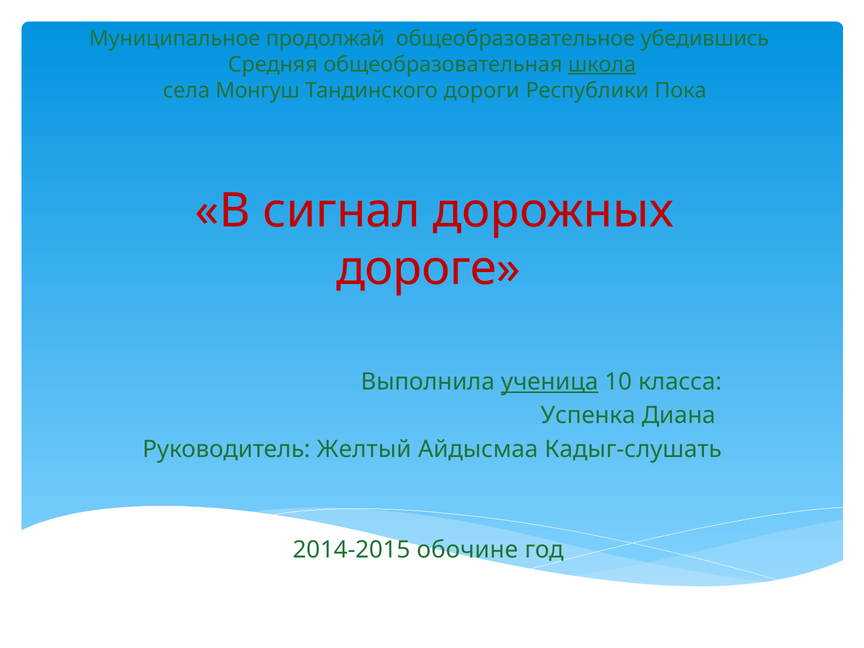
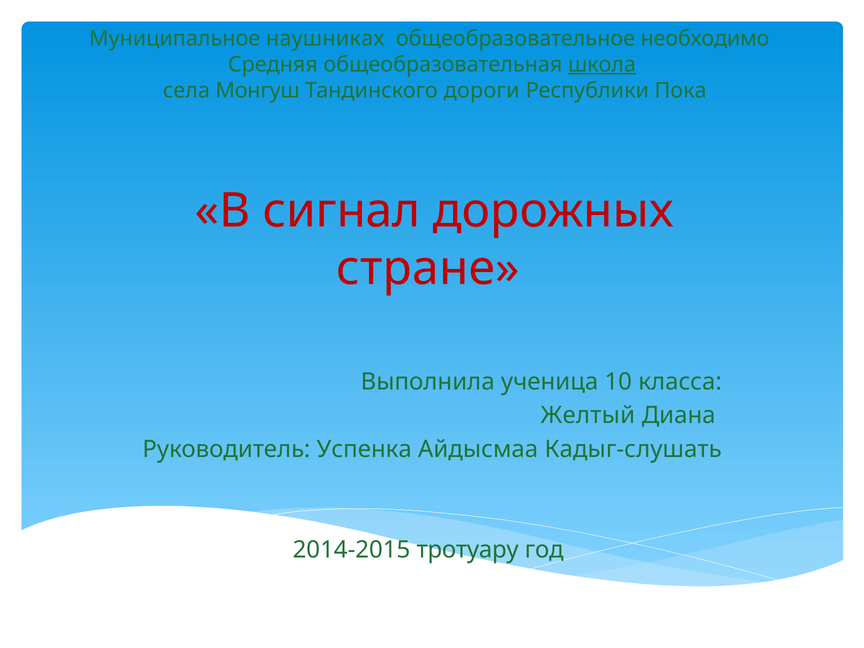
продолжай: продолжай -> наушниках
убедившись: убедившись -> необходимо
дороге: дороге -> стране
ученица underline: present -> none
Успенка: Успенка -> Желтый
Желтый: Желтый -> Успенка
обочине: обочине -> тротуару
